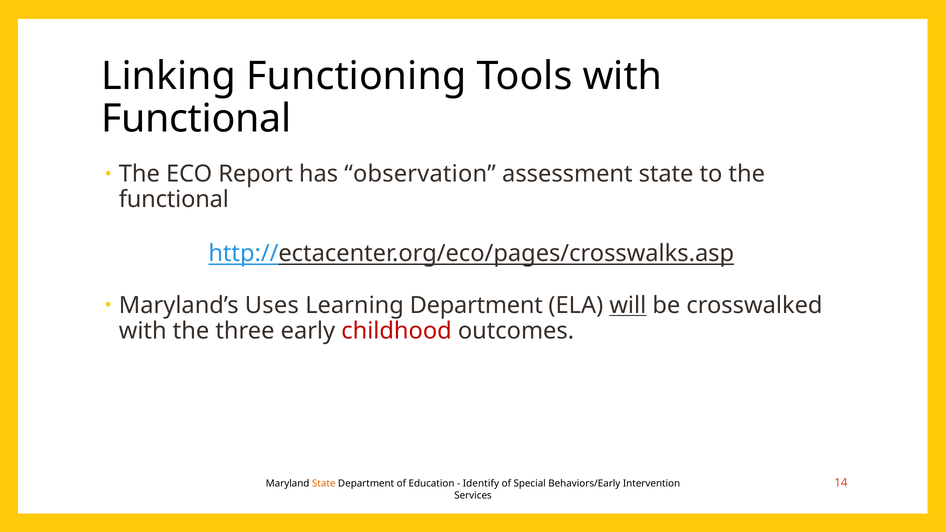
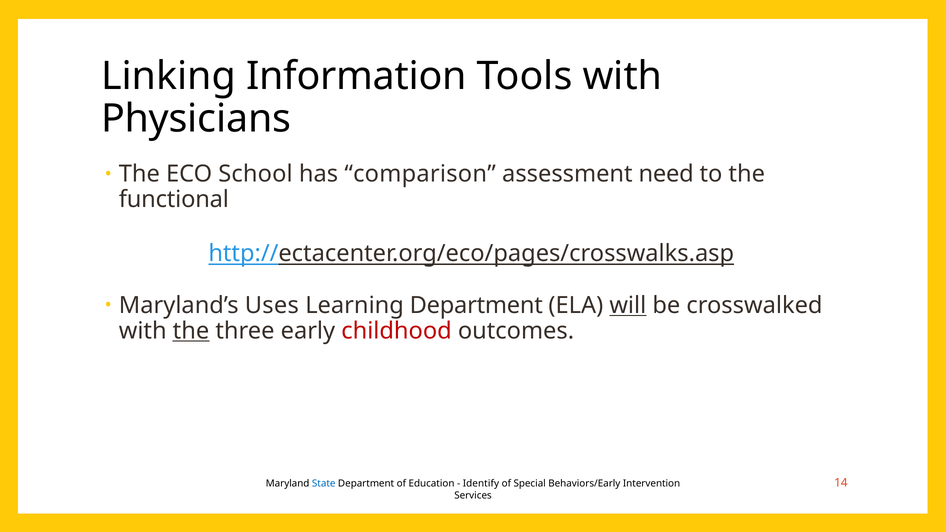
Functioning: Functioning -> Information
Functional at (196, 119): Functional -> Physicians
Report: Report -> School
observation: observation -> comparison
assessment state: state -> need
the at (191, 331) underline: none -> present
State at (324, 484) colour: orange -> blue
